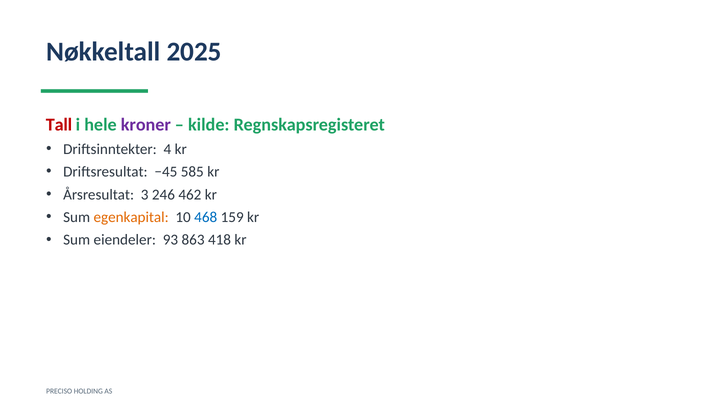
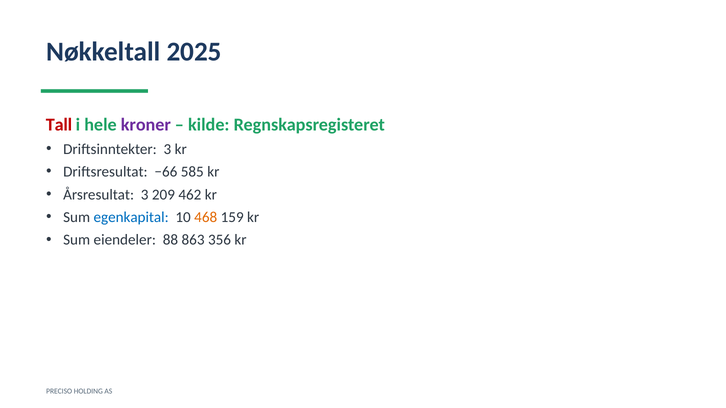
Driftsinntekter 4: 4 -> 3
−45: −45 -> −66
246: 246 -> 209
egenkapital colour: orange -> blue
468 colour: blue -> orange
93: 93 -> 88
418: 418 -> 356
